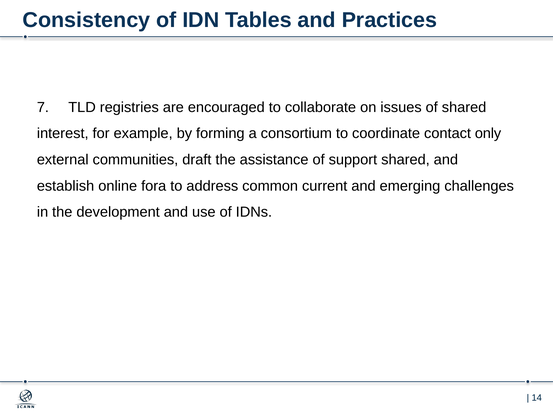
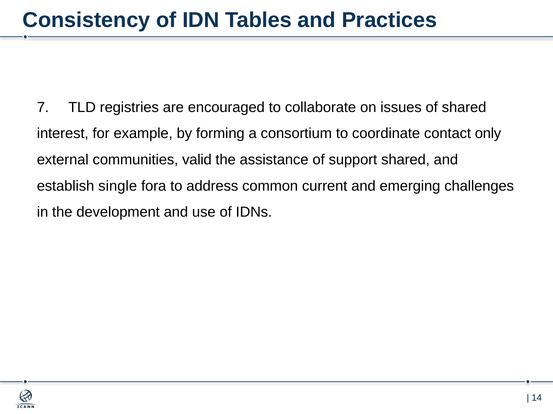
draft: draft -> valid
online: online -> single
